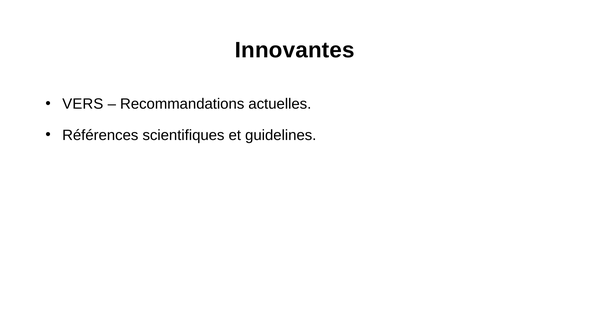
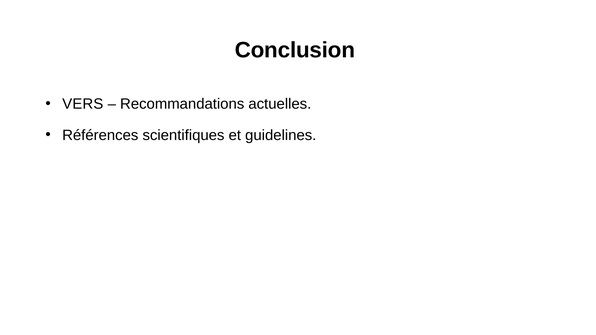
Innovantes: Innovantes -> Conclusion
